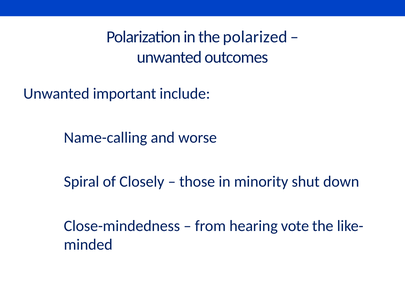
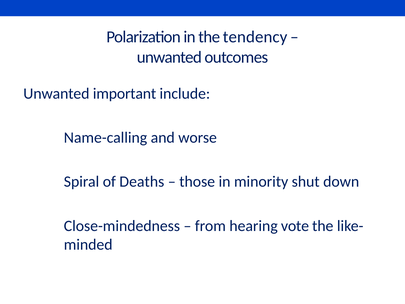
polarized: polarized -> tendency
Closely: Closely -> Deaths
